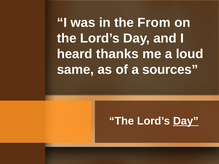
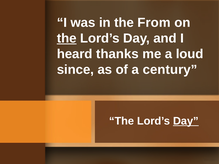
the at (67, 38) underline: none -> present
same: same -> since
sources: sources -> century
